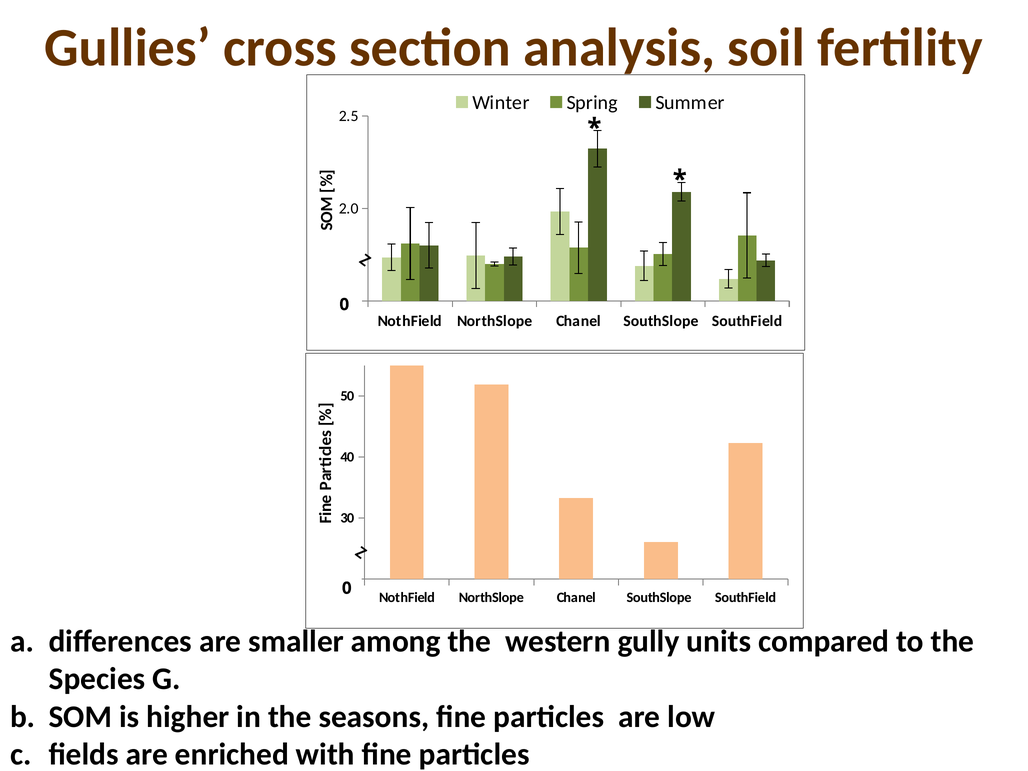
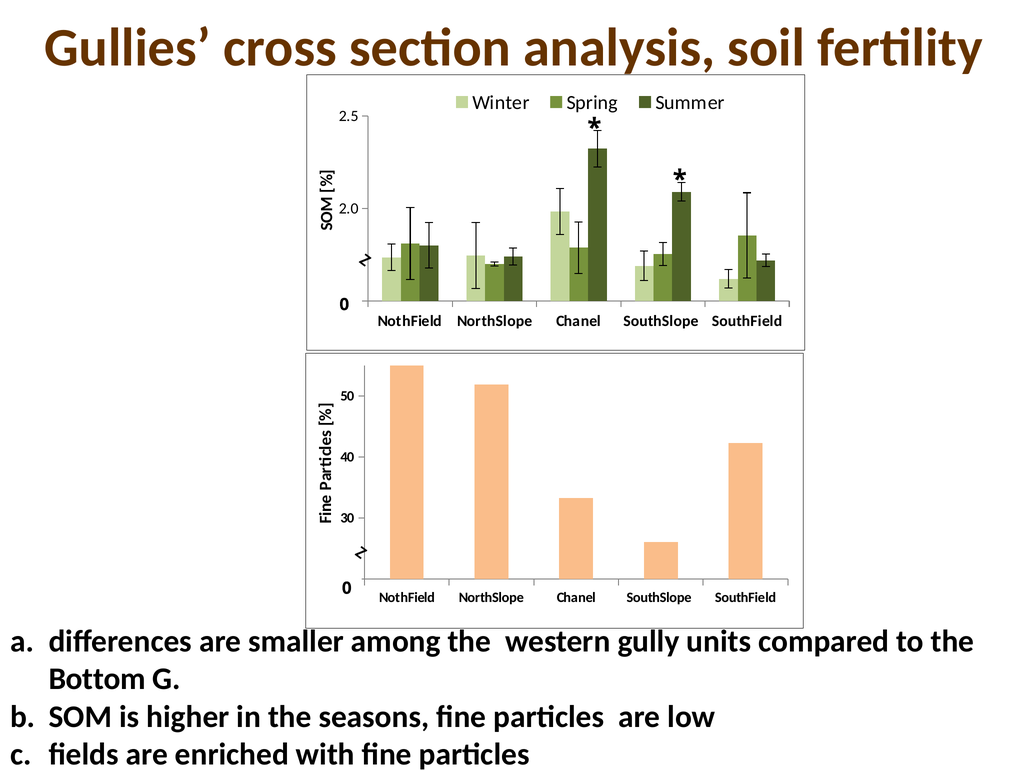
Species: Species -> Bottom
